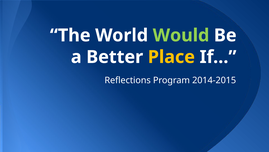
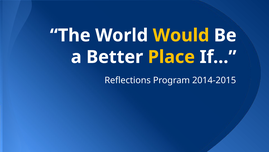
Would colour: light green -> yellow
